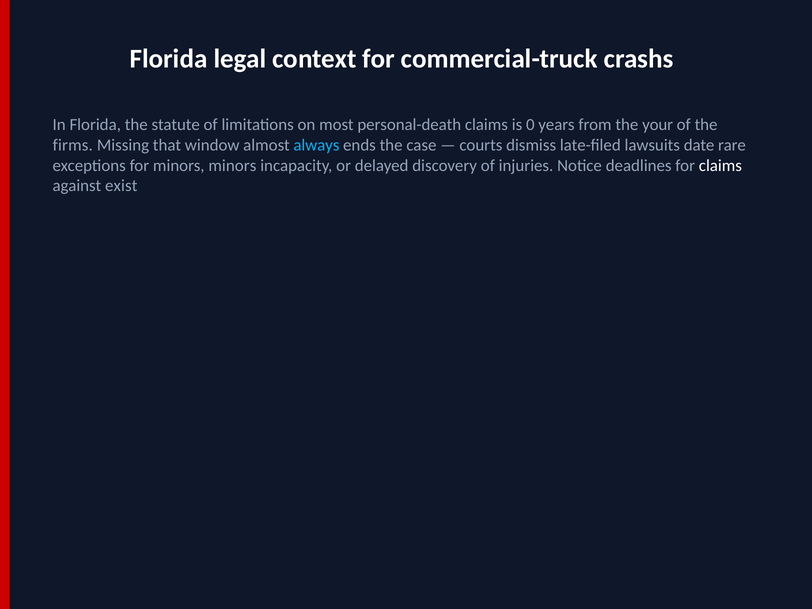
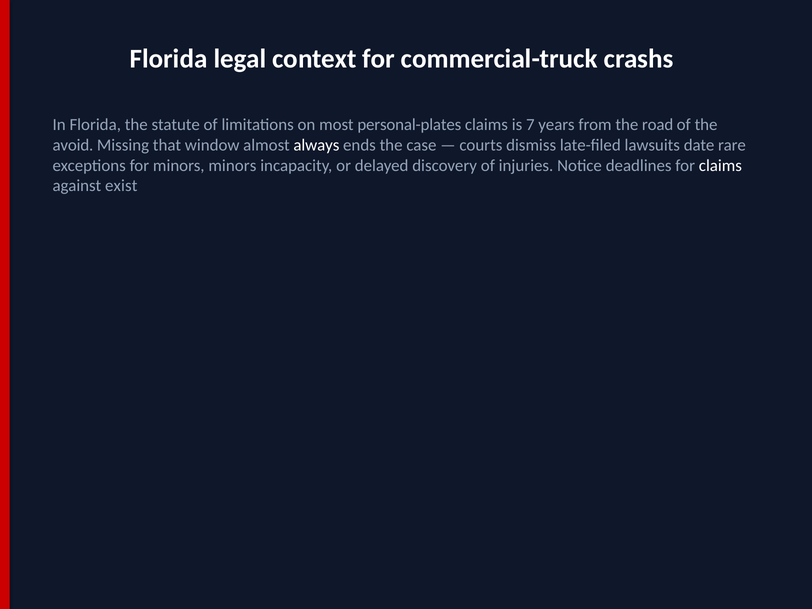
personal-death: personal-death -> personal-plates
0: 0 -> 7
your: your -> road
firms: firms -> avoid
always colour: light blue -> white
